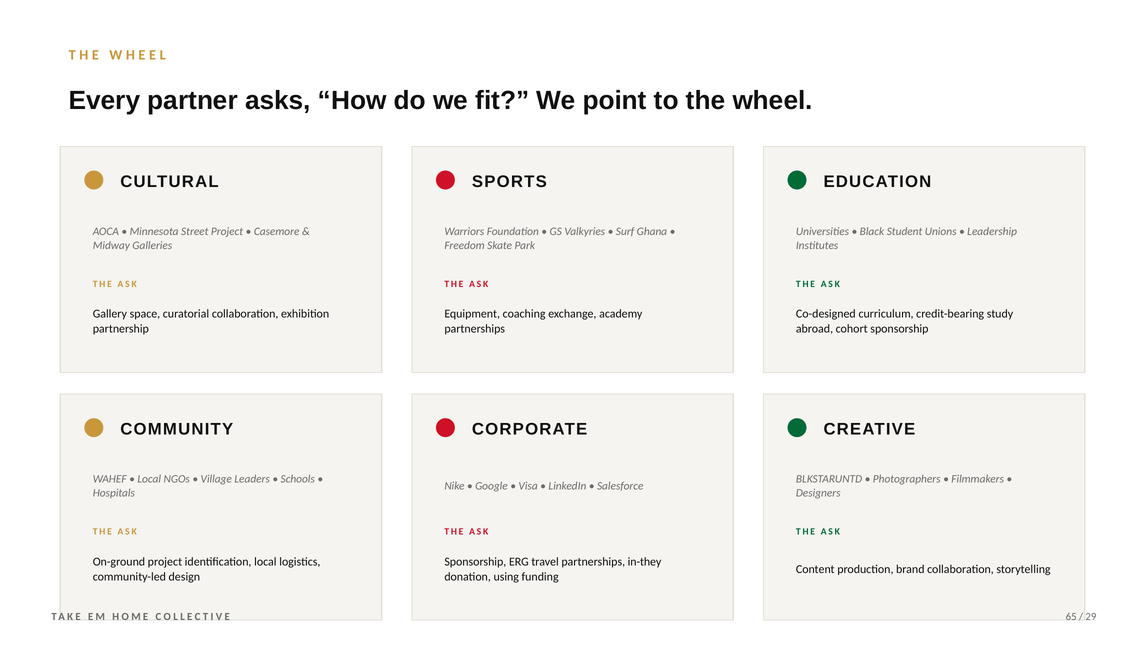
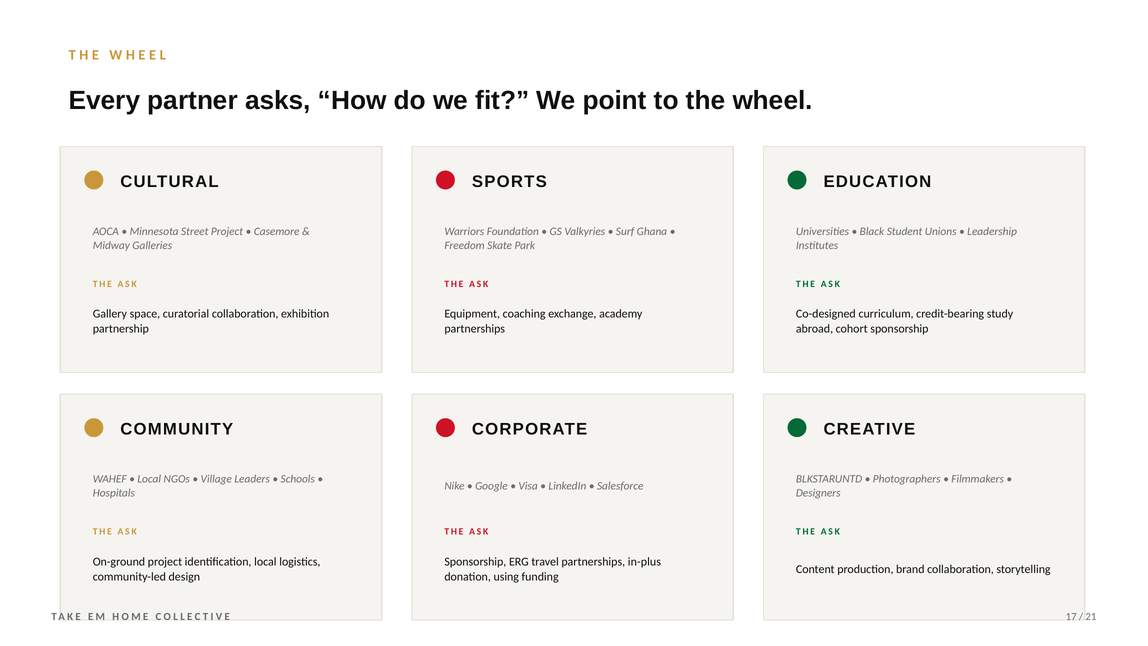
in-they: in-they -> in-plus
65: 65 -> 17
29: 29 -> 21
